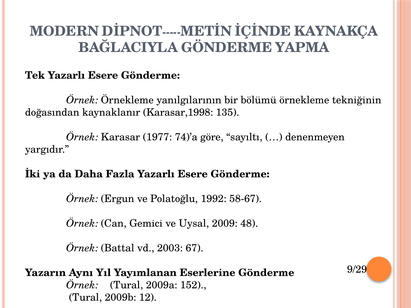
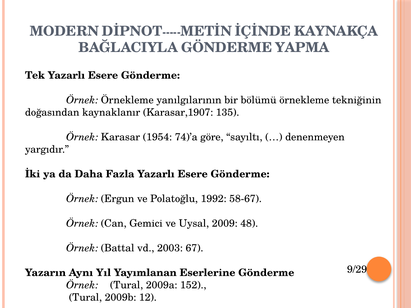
Karasar,1998: Karasar,1998 -> Karasar,1907
1977: 1977 -> 1954
